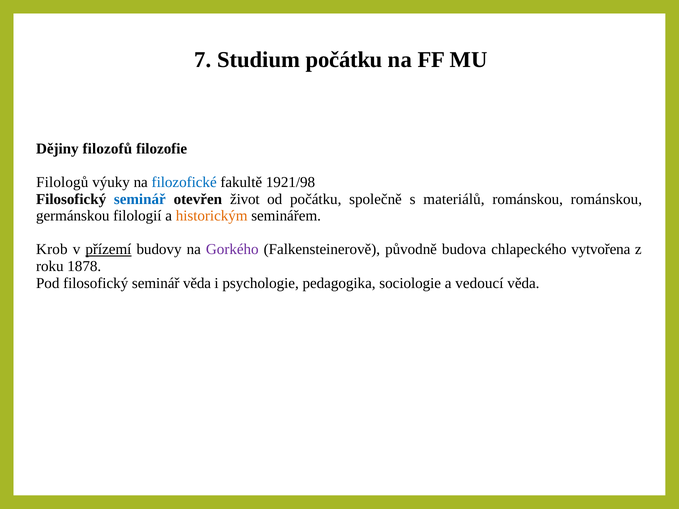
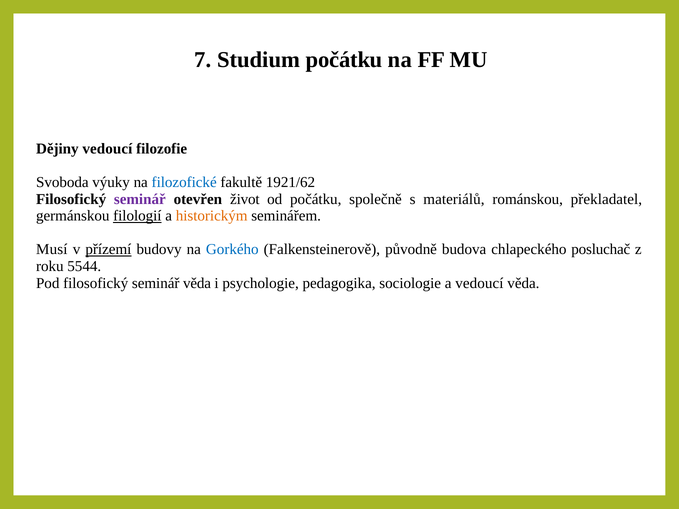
Dějiny filozofů: filozofů -> vedoucí
Filologů: Filologů -> Svoboda
1921/98: 1921/98 -> 1921/62
seminář at (140, 199) colour: blue -> purple
románskou románskou: románskou -> překladatel
filologií underline: none -> present
Krob: Krob -> Musí
Gorkého colour: purple -> blue
vytvořena: vytvořena -> posluchač
1878: 1878 -> 5544
